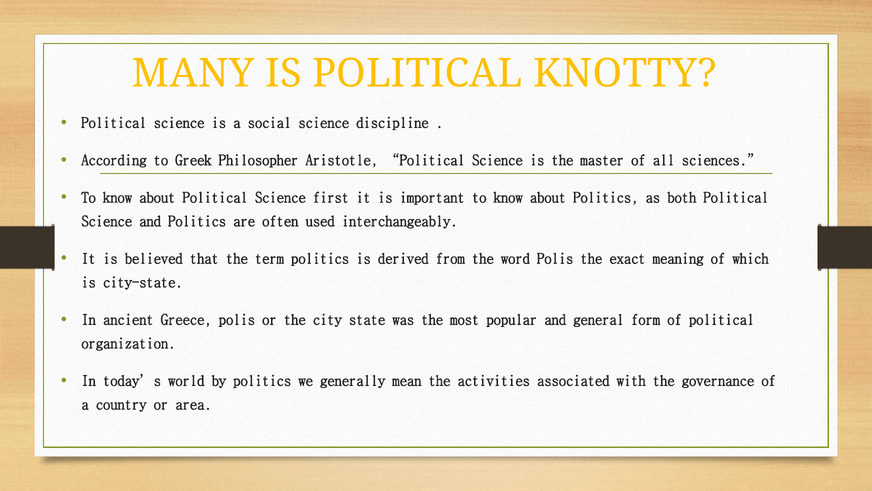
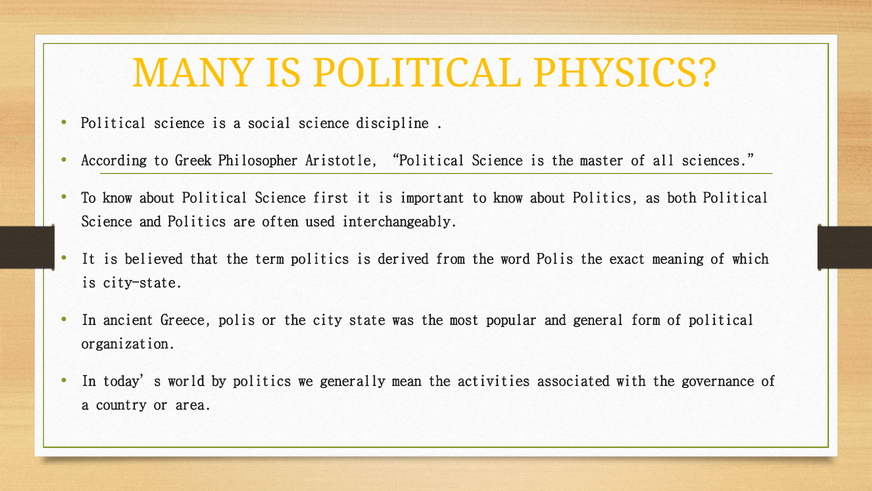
KNOTTY: KNOTTY -> PHYSICS
